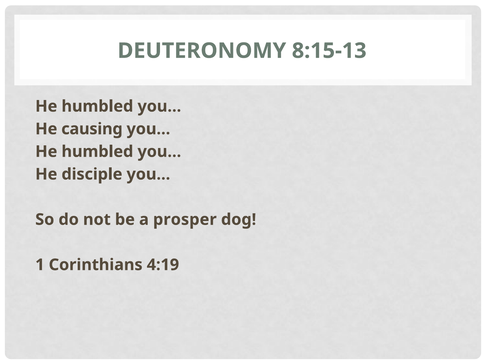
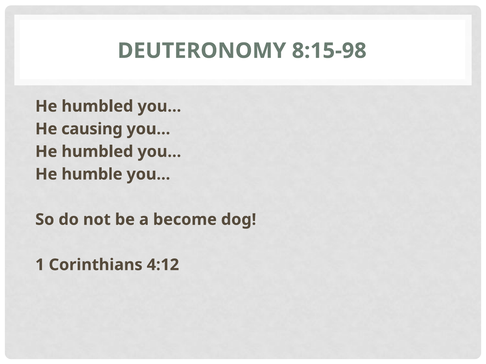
8:15-13: 8:15-13 -> 8:15-98
disciple: disciple -> humble
prosper: prosper -> become
4:19: 4:19 -> 4:12
